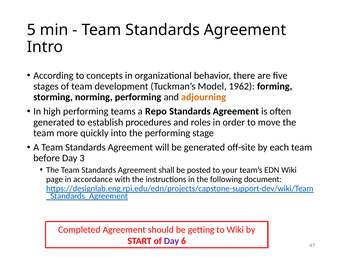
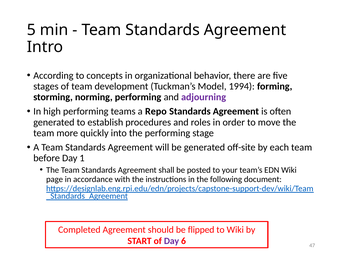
1962: 1962 -> 1994
adjourning colour: orange -> purple
3: 3 -> 1
getting: getting -> flipped
